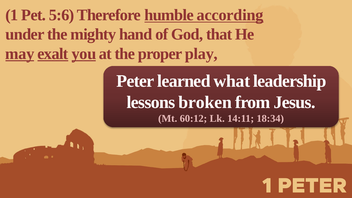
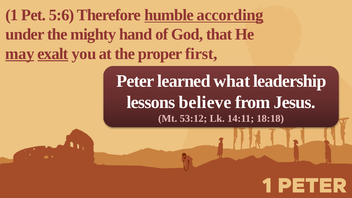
you underline: present -> none
play: play -> first
broken: broken -> believe
60:12: 60:12 -> 53:12
18:34: 18:34 -> 18:18
